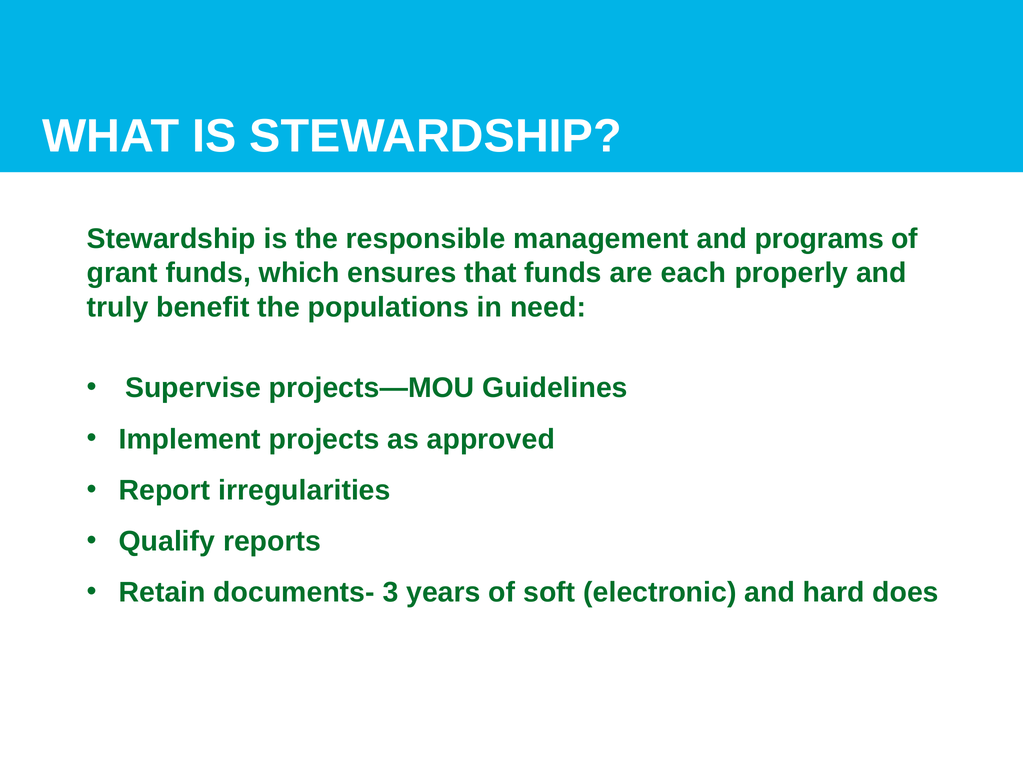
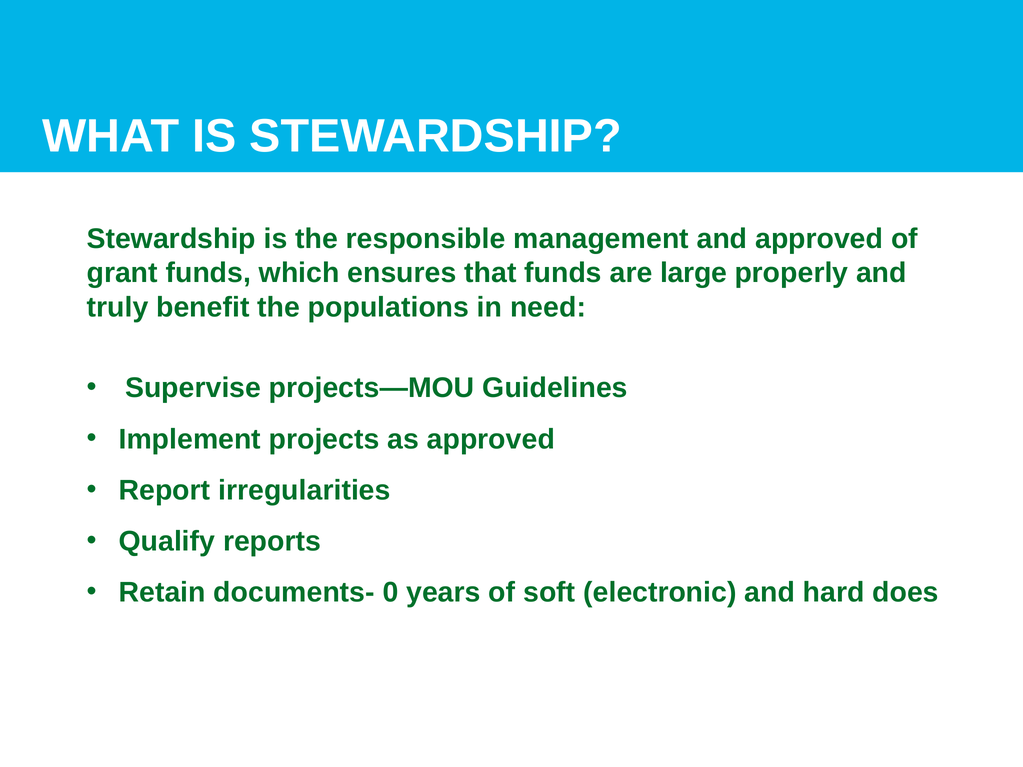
and programs: programs -> approved
each: each -> large
3: 3 -> 0
